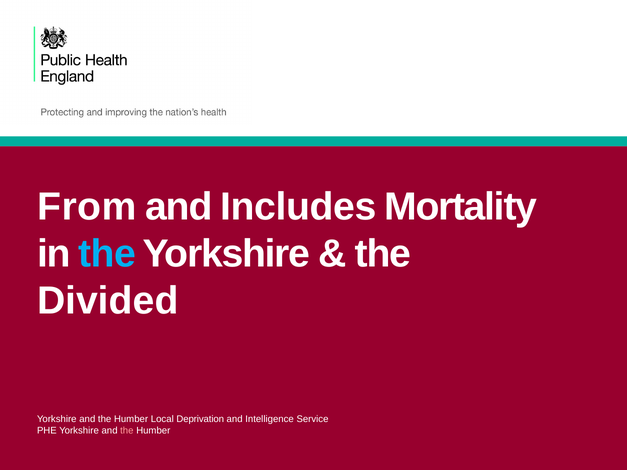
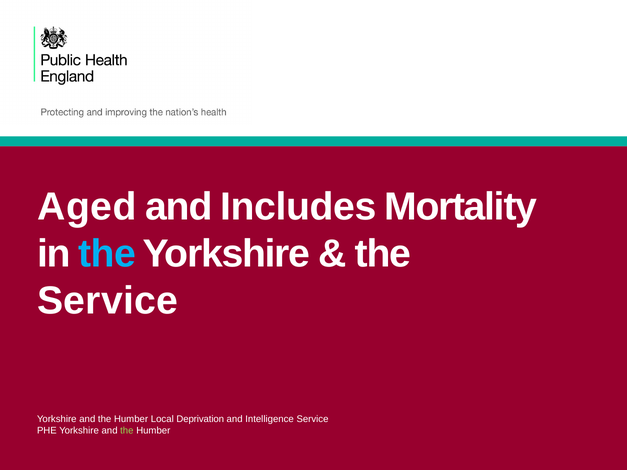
From: From -> Aged
Divided at (108, 301): Divided -> Service
the at (127, 431) colour: pink -> light green
